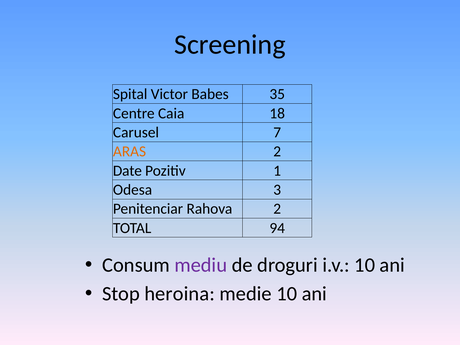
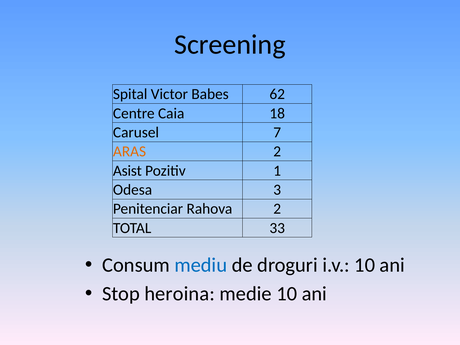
35: 35 -> 62
Date: Date -> Asist
94: 94 -> 33
mediu colour: purple -> blue
